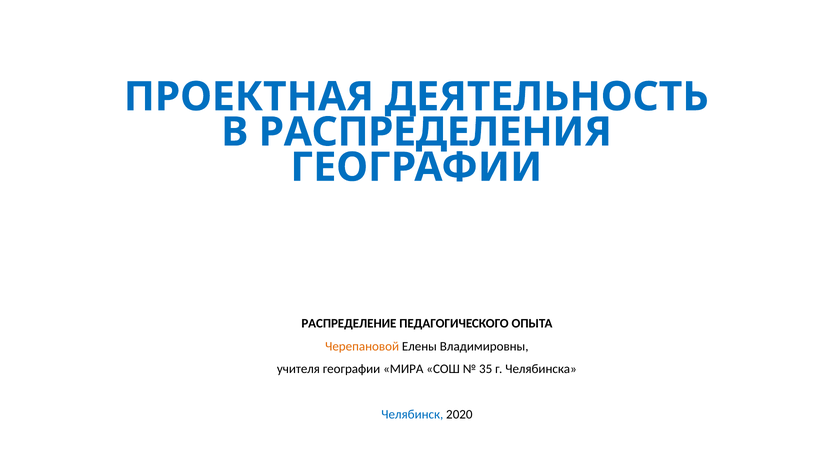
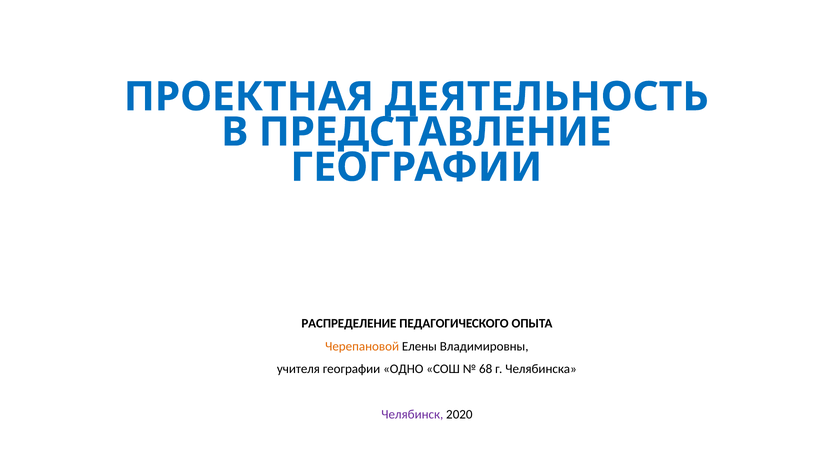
РАСПРЕДЕЛЕНИЯ: РАСПРЕДЕЛЕНИЯ -> ПРЕДСТАВЛЕНИЕ
МИРА: МИРА -> ОДНО
35: 35 -> 68
Челябинск colour: blue -> purple
